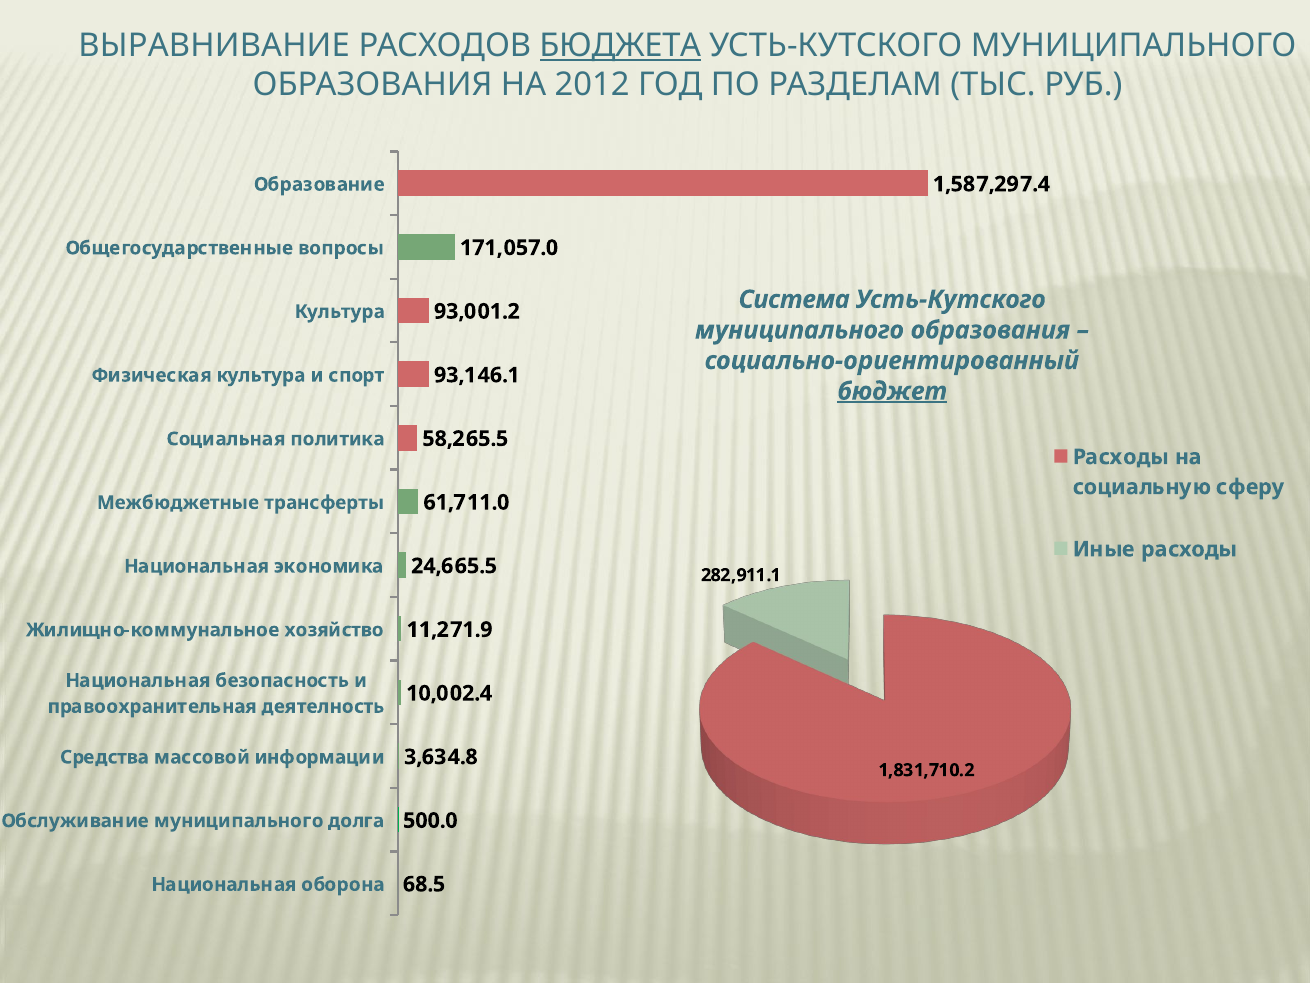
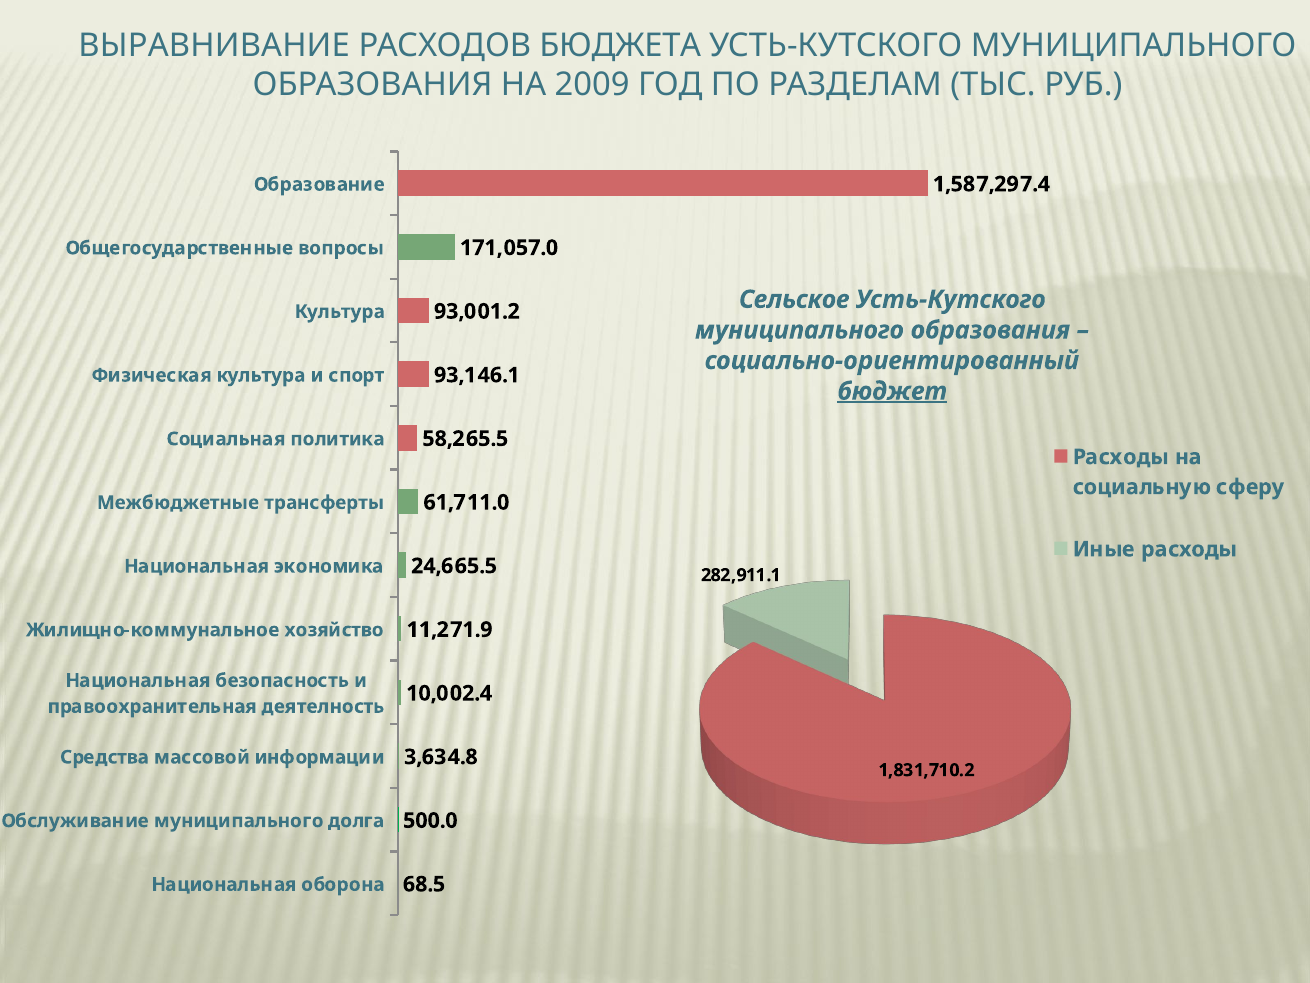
БЮДЖЕТА underline: present -> none
2012: 2012 -> 2009
Система: Система -> Сельское
